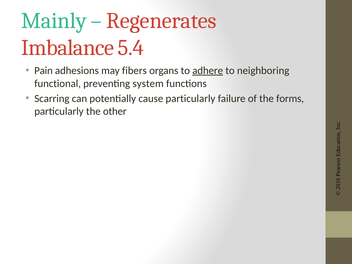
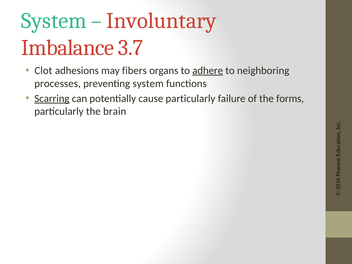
Mainly at (54, 21): Mainly -> System
Regenerates: Regenerates -> Involuntary
5.4: 5.4 -> 3.7
Pain: Pain -> Clot
functional: functional -> processes
Scarring underline: none -> present
other: other -> brain
